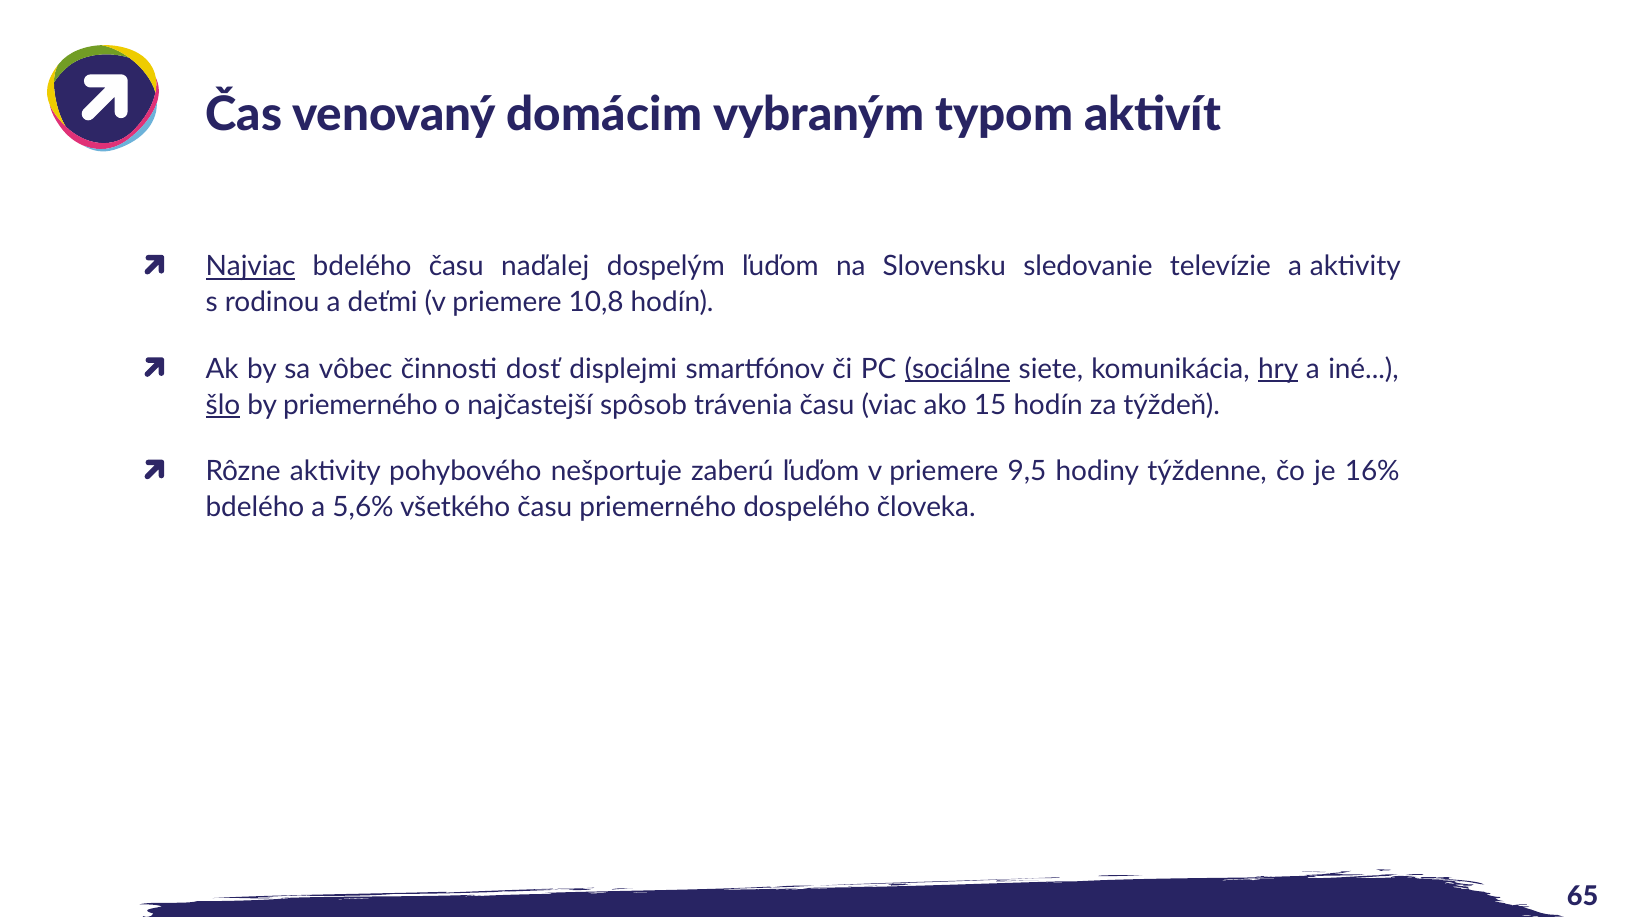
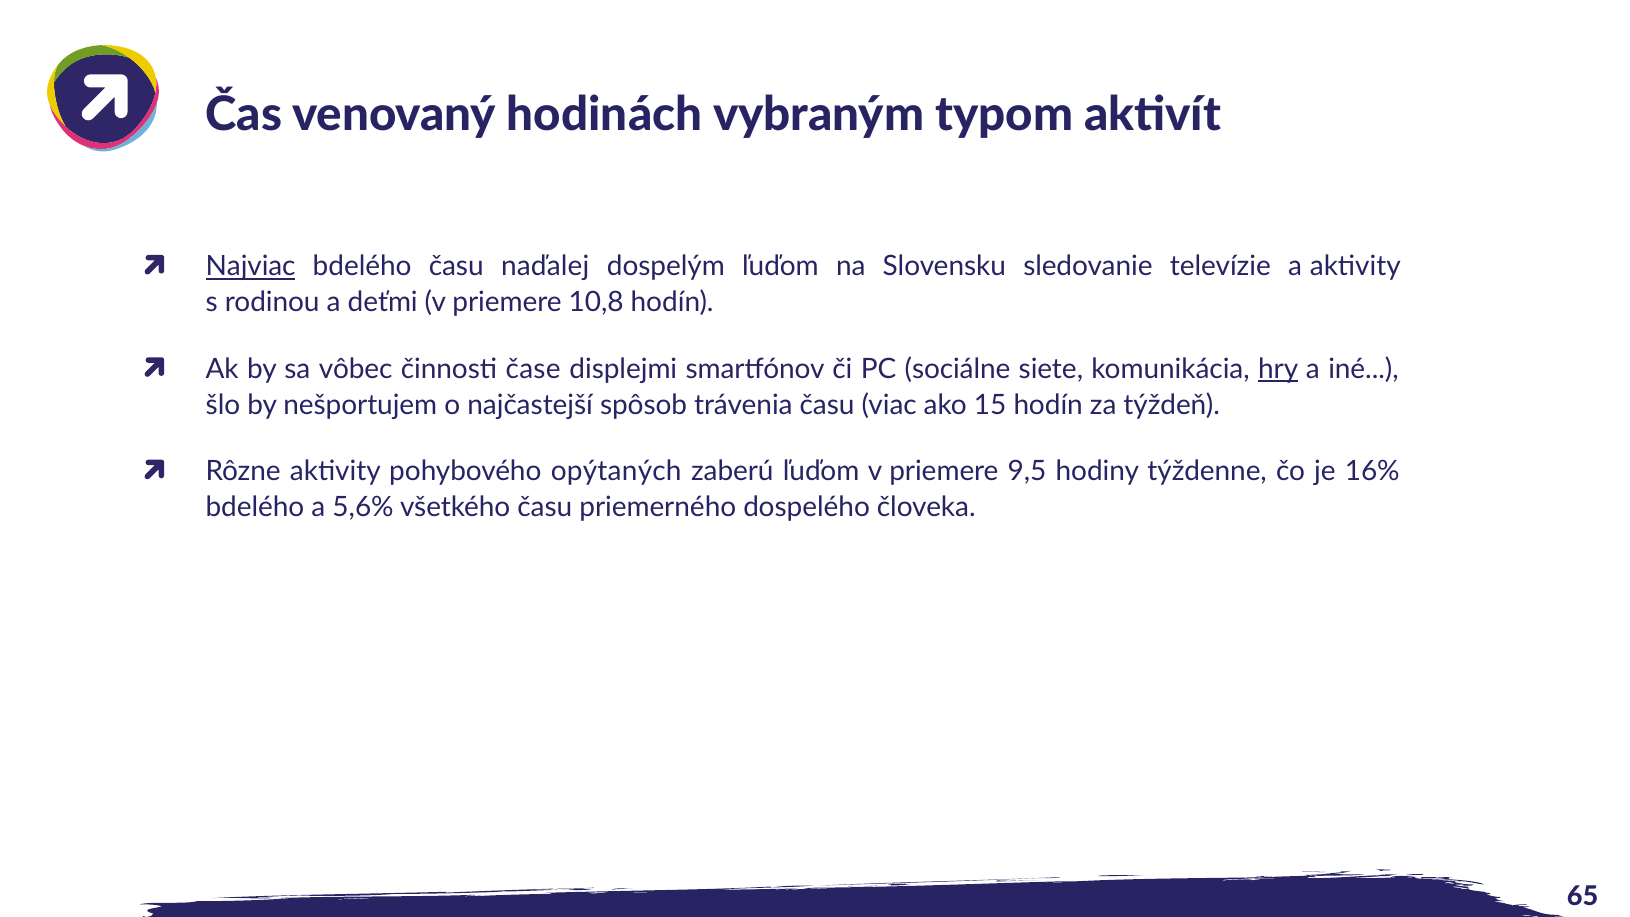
domácim: domácim -> hodinách
dosť: dosť -> čase
sociálne underline: present -> none
šlo underline: present -> none
by priemerného: priemerného -> nešportujem
nešportuje: nešportuje -> opýtaných
